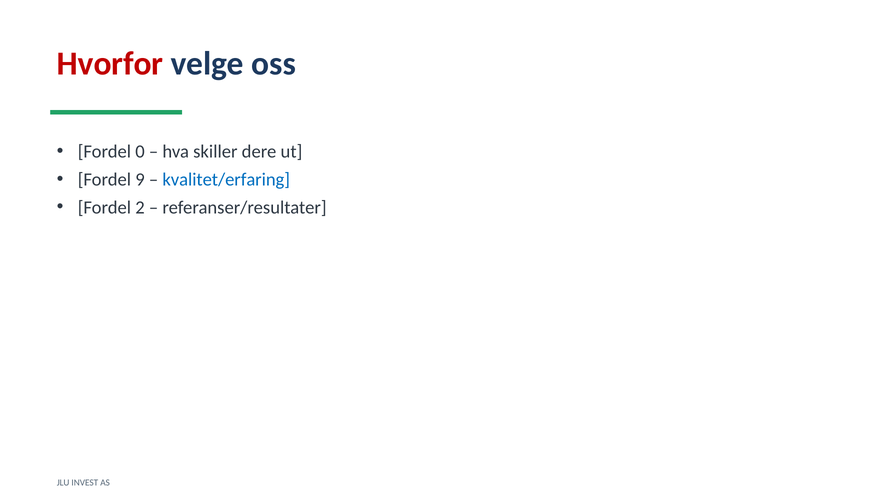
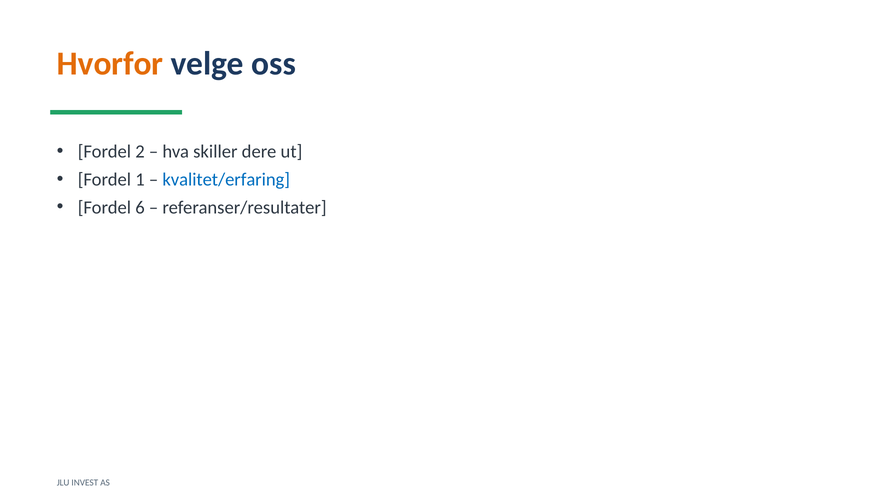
Hvorfor colour: red -> orange
0: 0 -> 2
9: 9 -> 1
2: 2 -> 6
